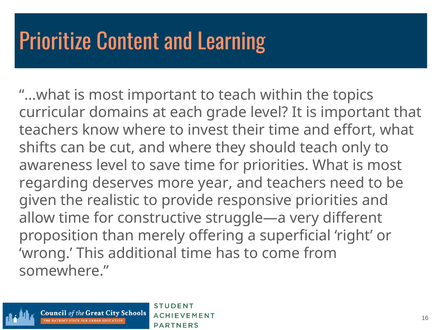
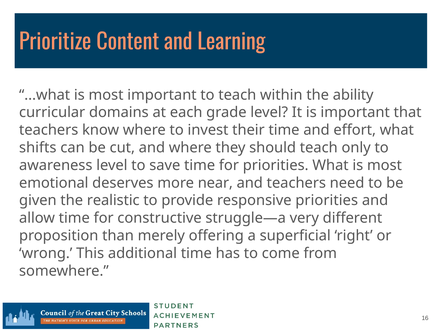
topics: topics -> ability
regarding: regarding -> emotional
year: year -> near
